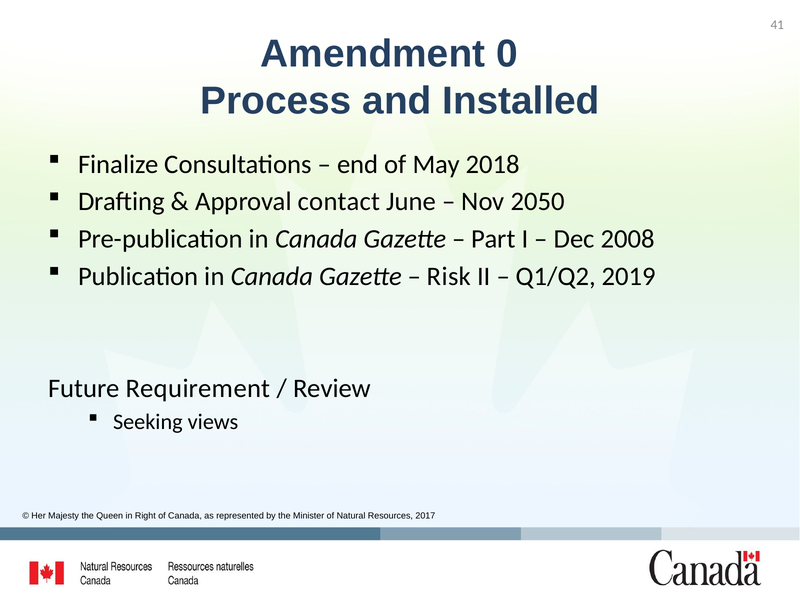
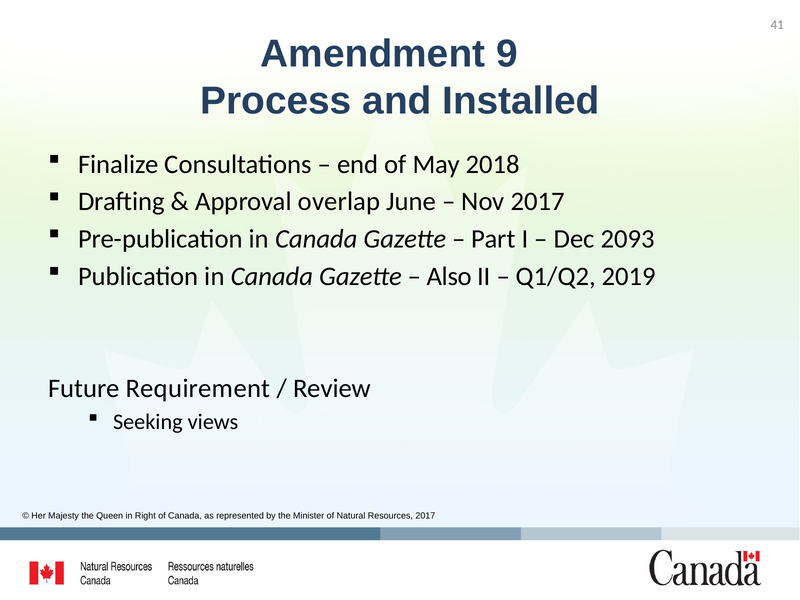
0: 0 -> 9
contact: contact -> overlap
Nov 2050: 2050 -> 2017
2008: 2008 -> 2093
Risk: Risk -> Also
